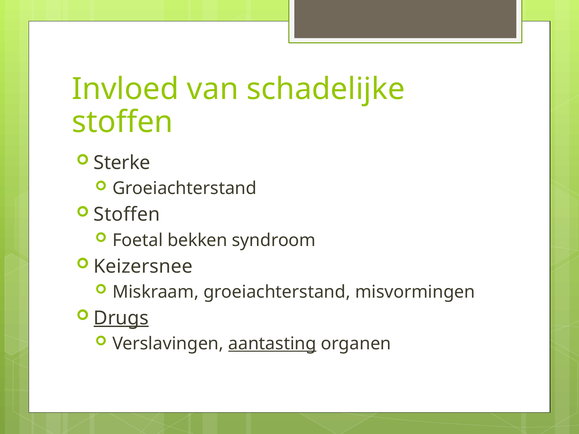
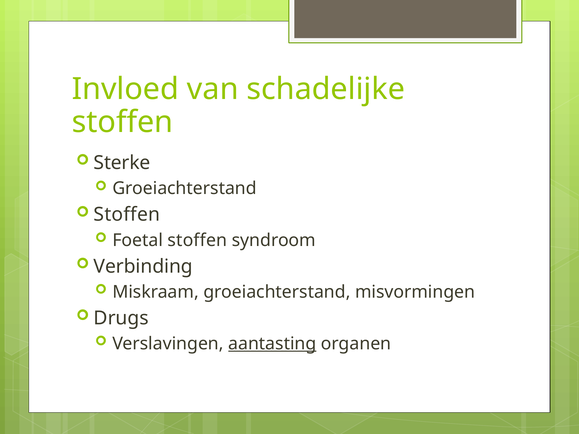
Foetal bekken: bekken -> stoffen
Keizersnee: Keizersnee -> Verbinding
Drugs underline: present -> none
